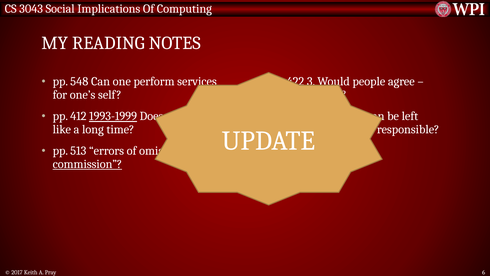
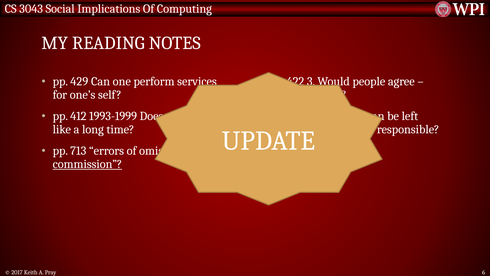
548: 548 -> 429
1993-1999 underline: present -> none
513: 513 -> 713
